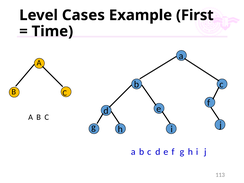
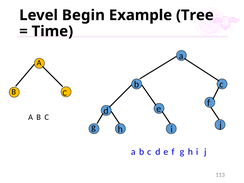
Cases: Cases -> Begin
First: First -> Tree
